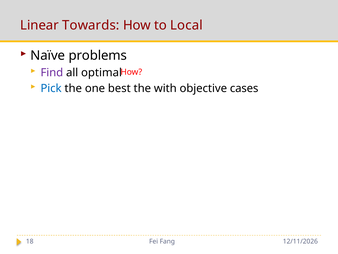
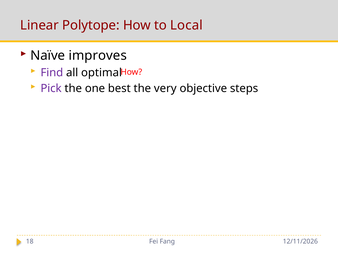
Towards: Towards -> Polytope
problems: problems -> improves
Pick colour: blue -> purple
with: with -> very
cases: cases -> steps
